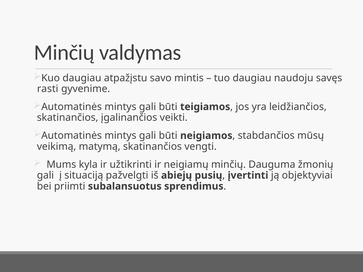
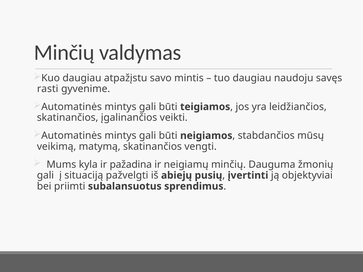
užtikrinti: užtikrinti -> pažadina
